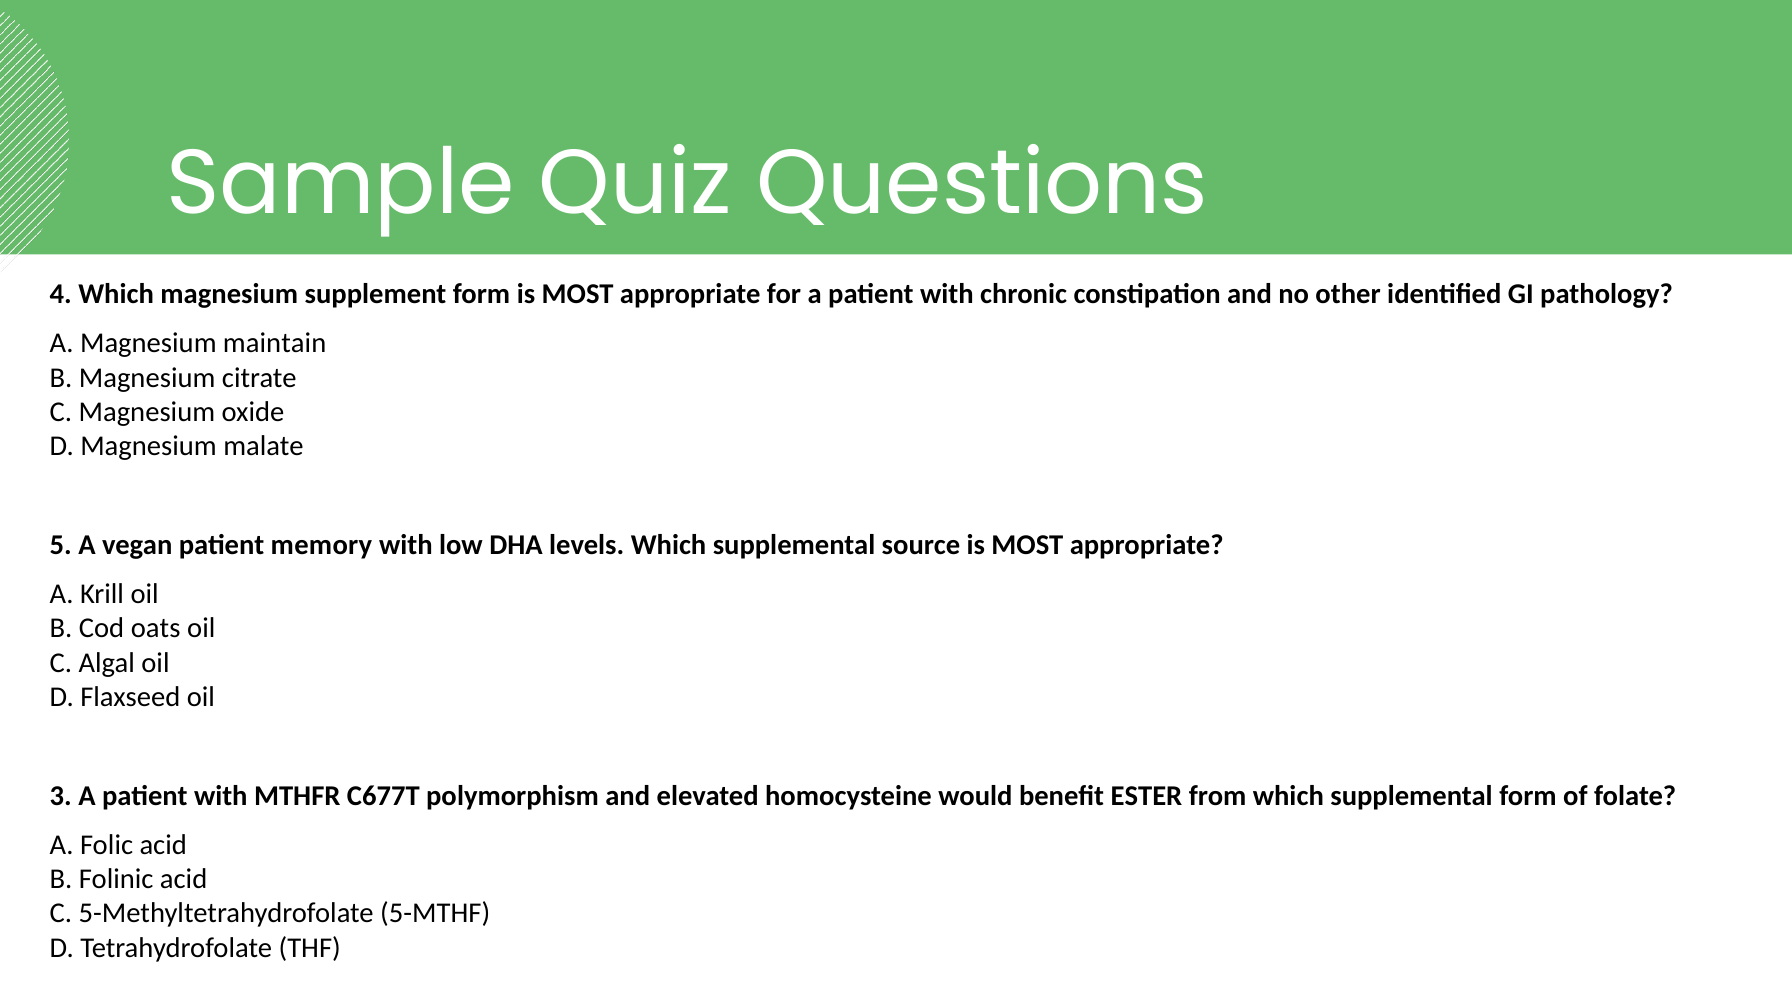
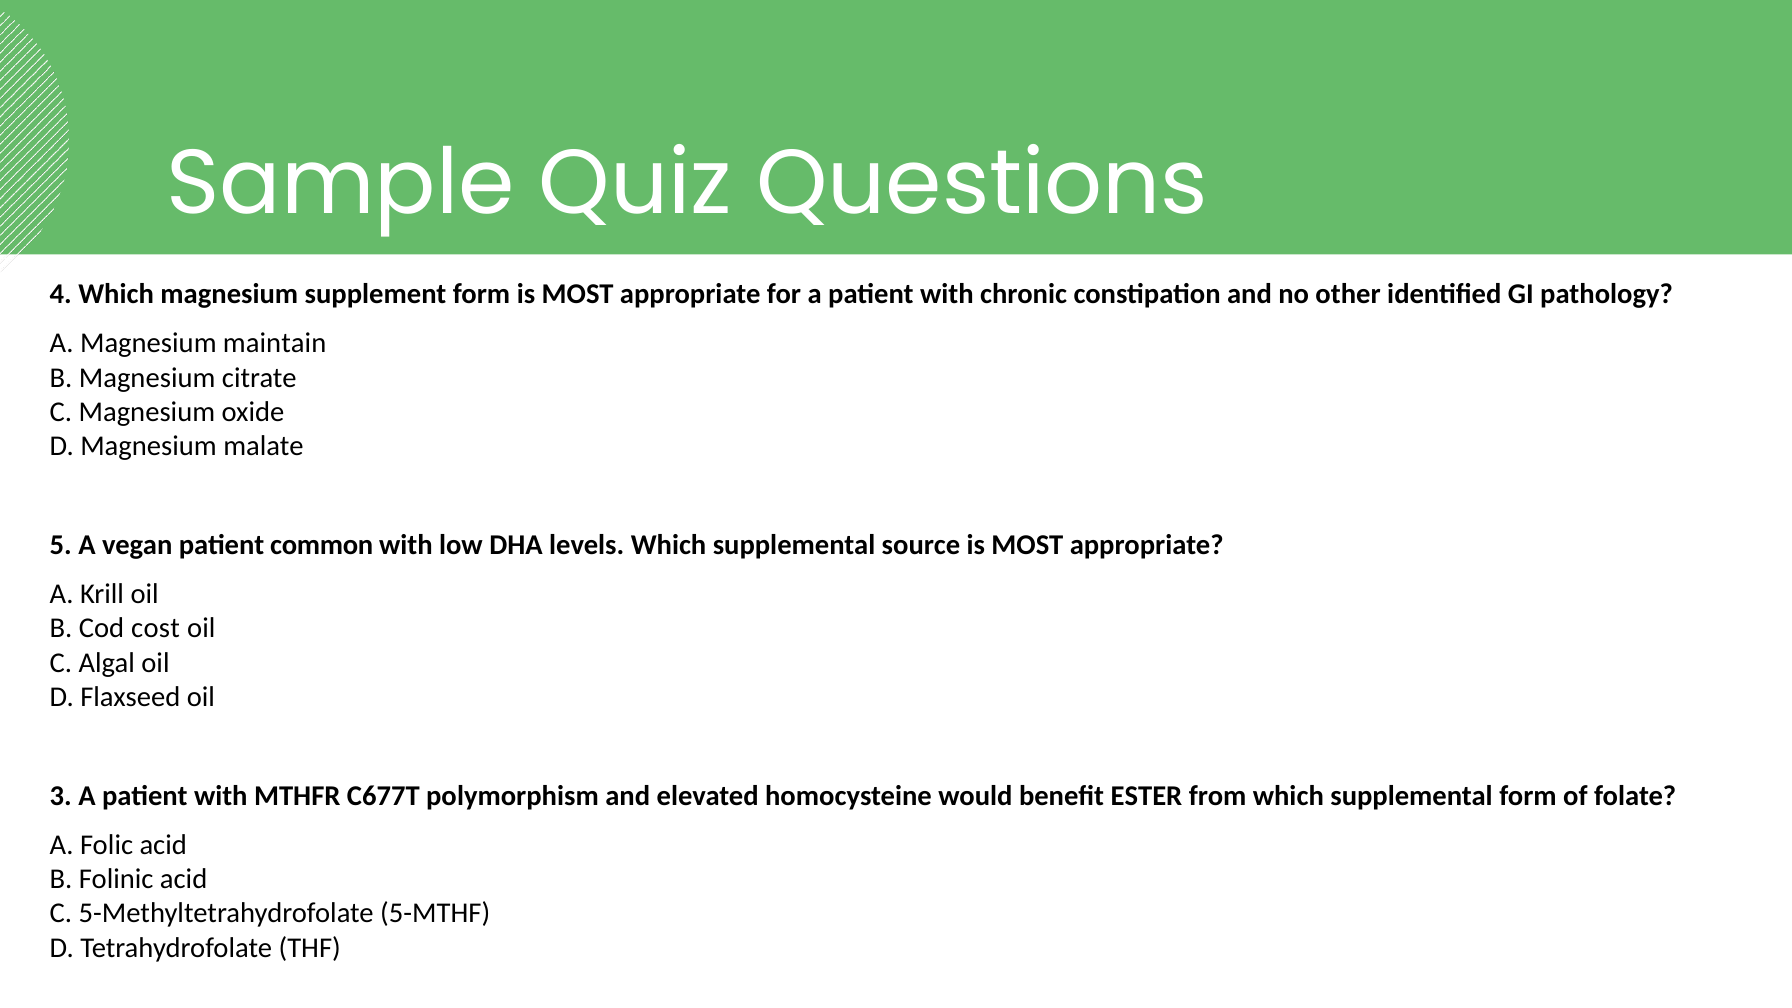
memory: memory -> common
oats: oats -> cost
